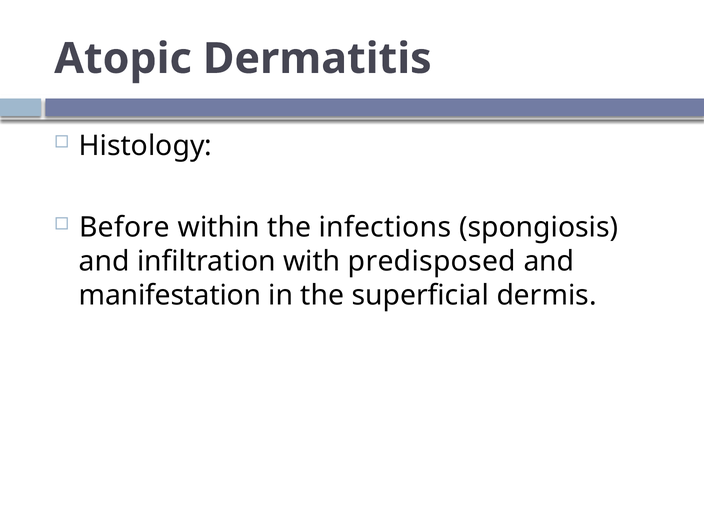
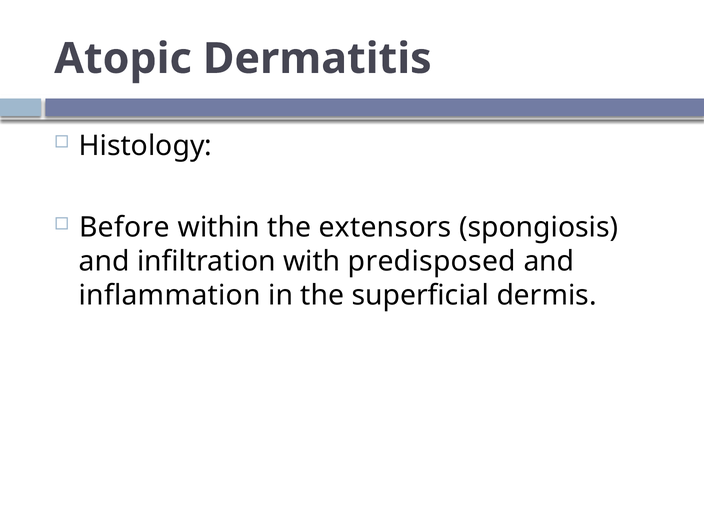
infections: infections -> extensors
manifestation: manifestation -> inflammation
